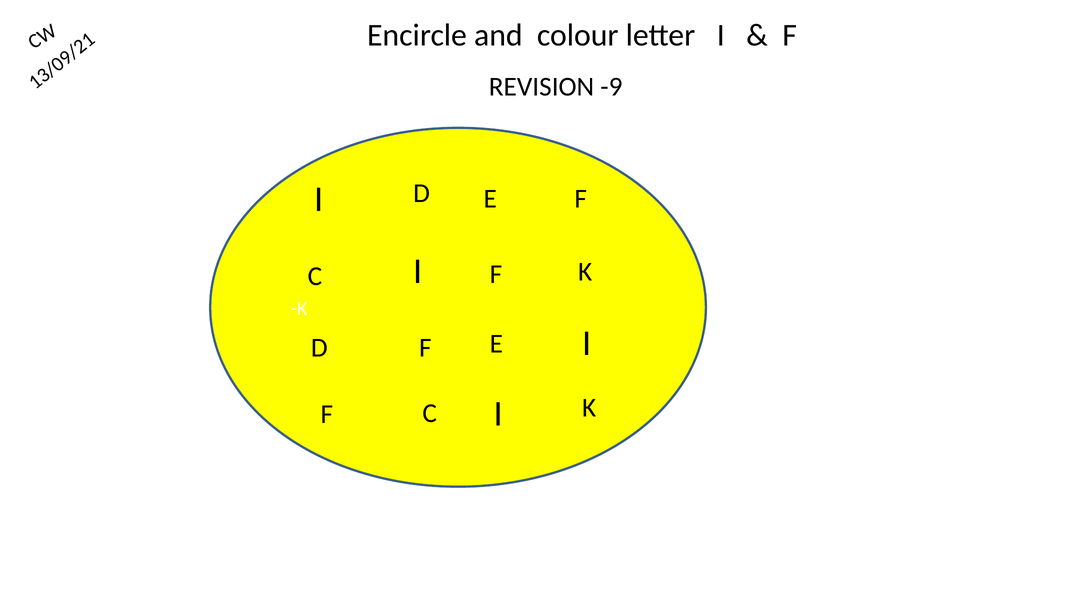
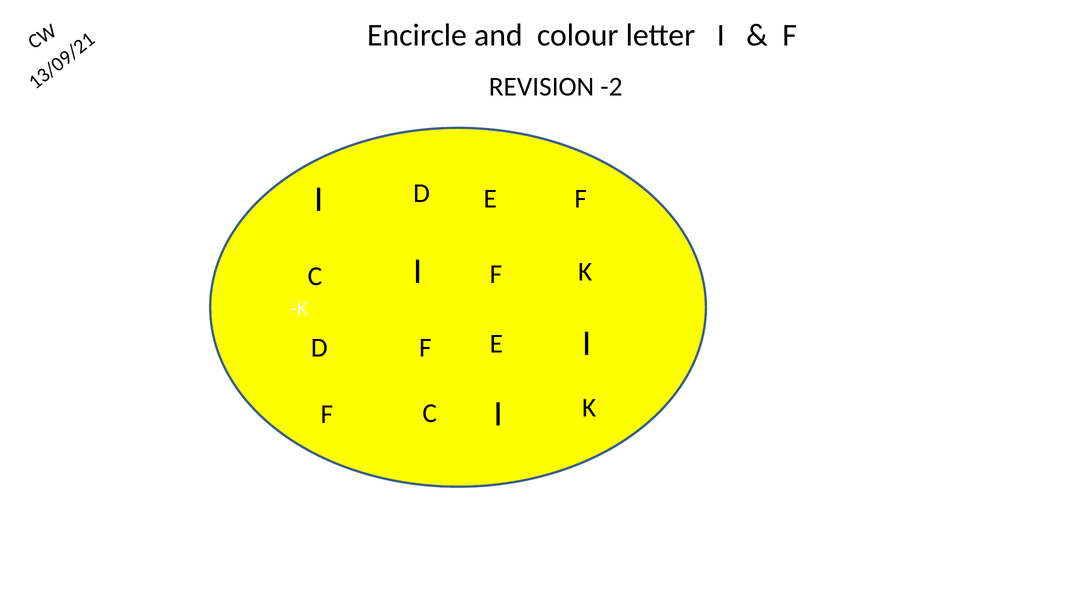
-9: -9 -> -2
